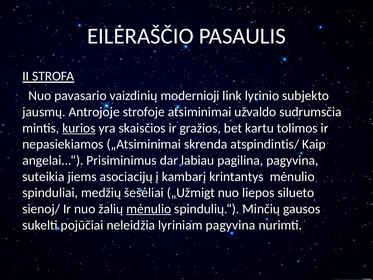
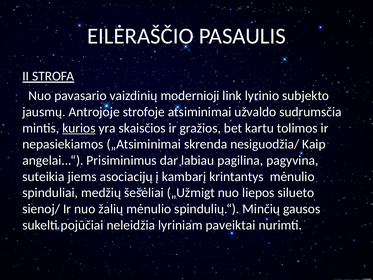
atspindintis/: atspindintis/ -> nesiguodžia/
mėnulio at (149, 209) underline: present -> none
lyriniam pagyvina: pagyvina -> paveiktai
